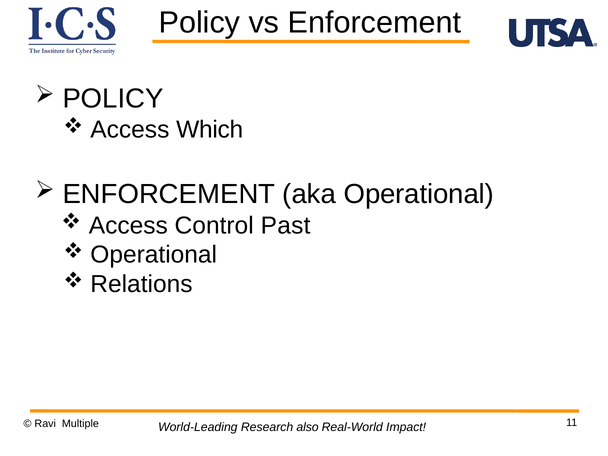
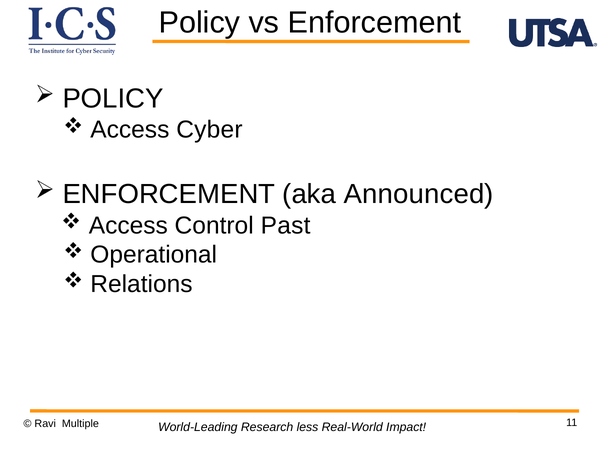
Which: Which -> Cyber
aka Operational: Operational -> Announced
also: also -> less
